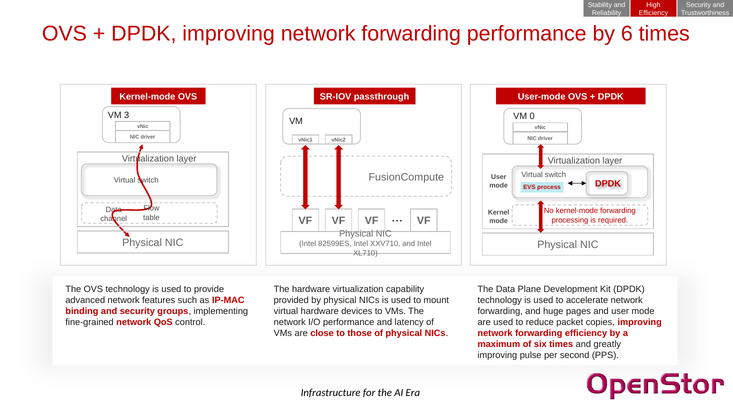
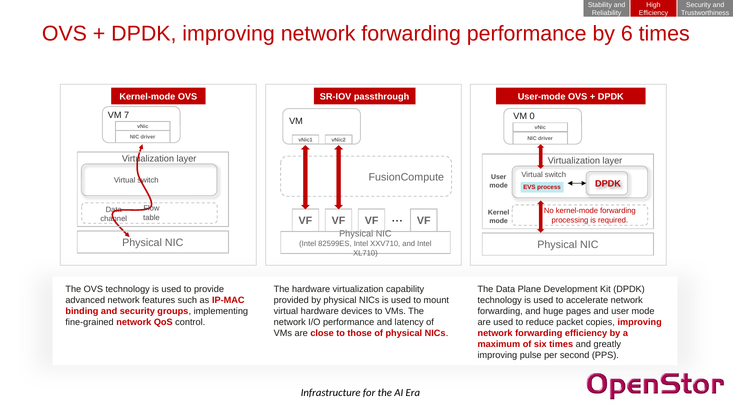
3: 3 -> 7
